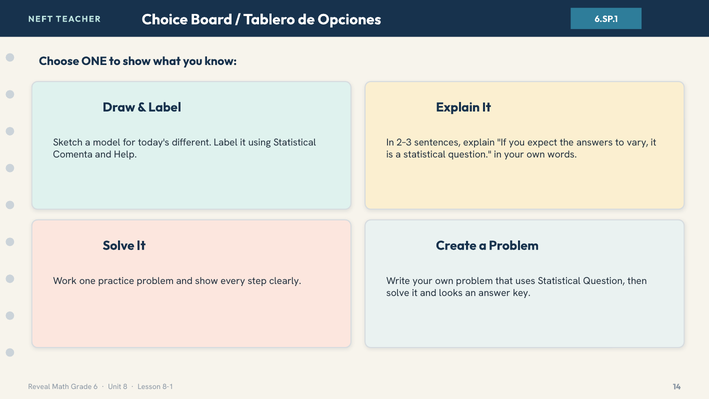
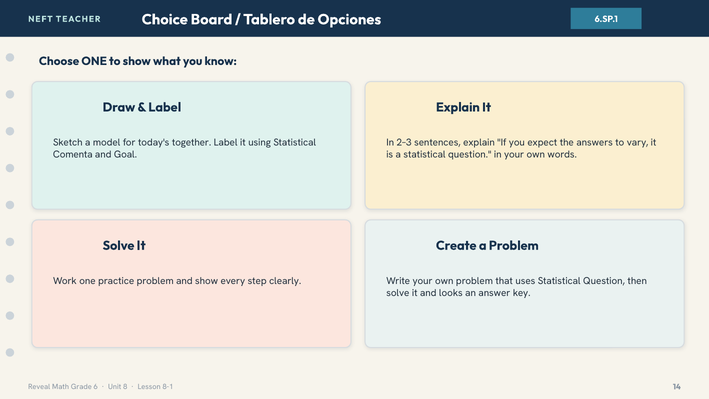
different: different -> together
Help: Help -> Goal
